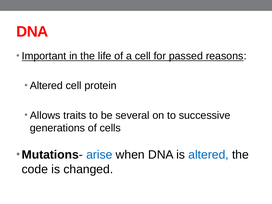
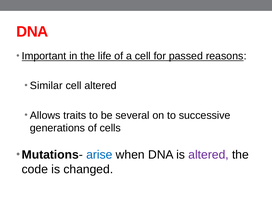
Altered at (46, 86): Altered -> Similar
cell protein: protein -> altered
altered at (209, 155) colour: blue -> purple
